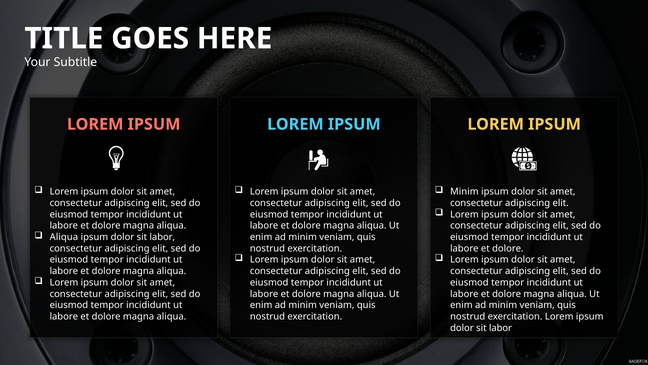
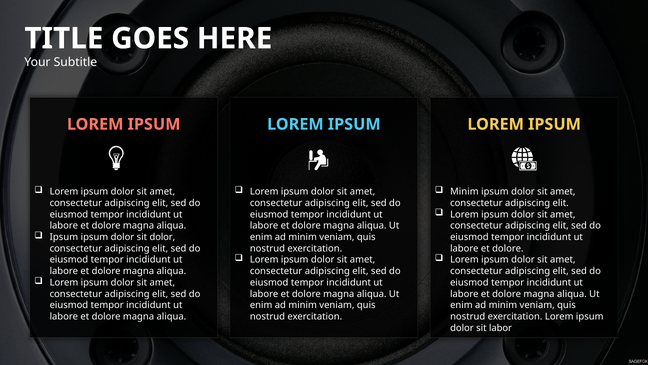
Aliqua at (64, 237): Aliqua -> Ipsum
labor at (162, 237): labor -> dolor
